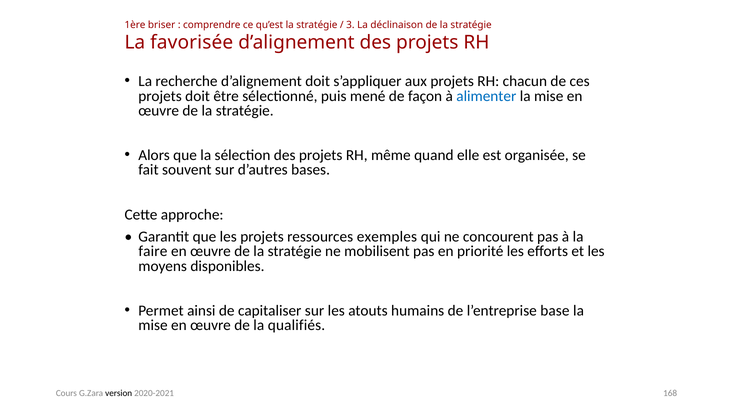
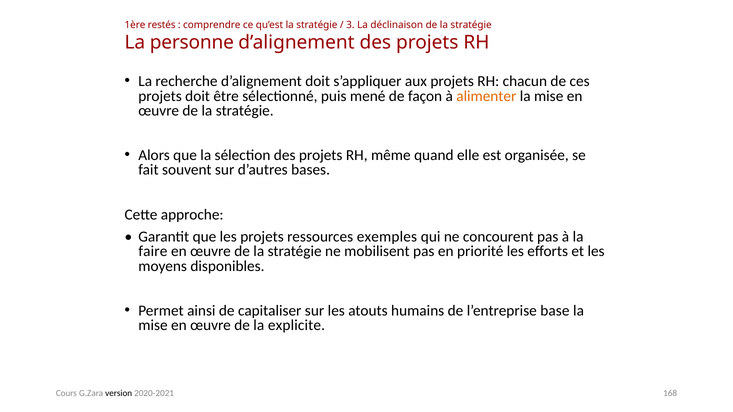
briser: briser -> restés
favorisée: favorisée -> personne
alimenter colour: blue -> orange
qualifiés: qualifiés -> explicite
